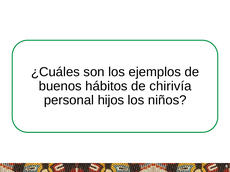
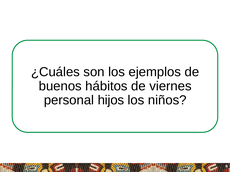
chirivía: chirivía -> viernes
